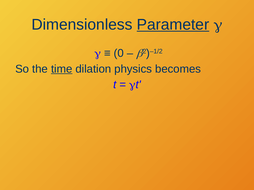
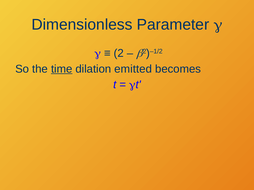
Parameter underline: present -> none
0: 0 -> 2
physics: physics -> emitted
